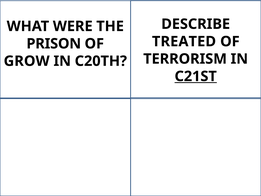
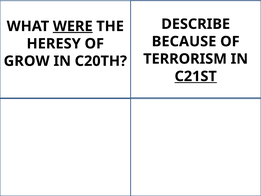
WERE underline: none -> present
TREATED: TREATED -> BECAUSE
PRISON: PRISON -> HERESY
